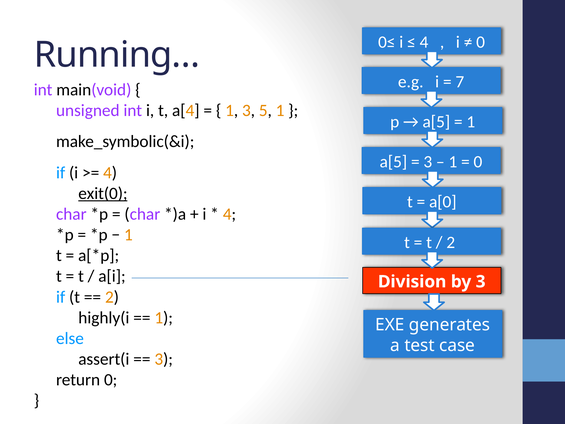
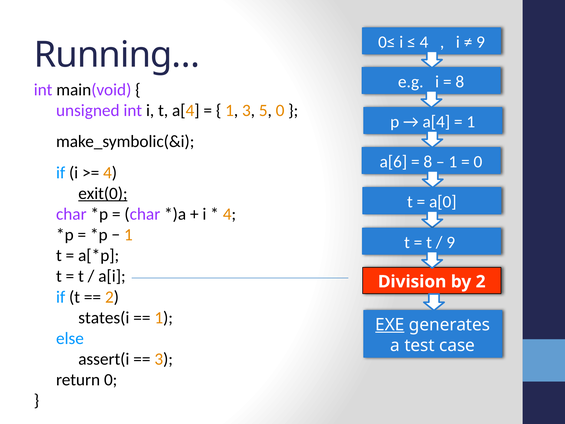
0 at (481, 42): 0 -> 9
7 at (460, 82): 7 -> 8
5 1: 1 -> 0
a[5 at (436, 122): a[5 -> a[4
a[5 at (393, 162): a[5 -> a[6
3 at (428, 162): 3 -> 8
2 at (451, 242): 2 -> 9
by 3: 3 -> 2
highly(i: highly(i -> states(i
EXE underline: none -> present
